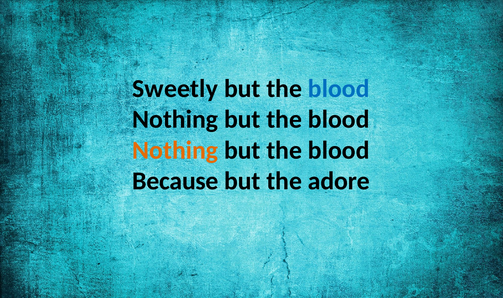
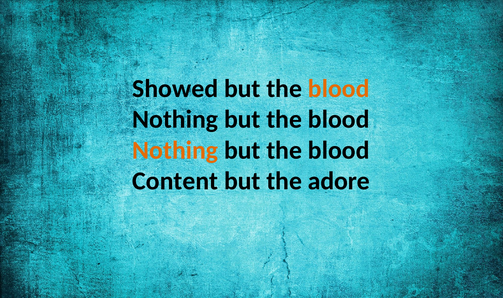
Sweetly: Sweetly -> Showed
blood at (339, 89) colour: blue -> orange
Because: Because -> Content
